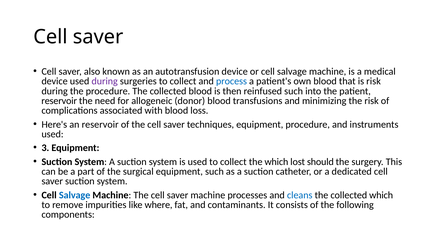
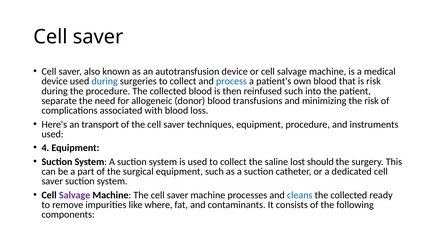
during at (105, 81) colour: purple -> blue
reservoir at (59, 101): reservoir -> separate
an reservoir: reservoir -> transport
3: 3 -> 4
the which: which -> saline
Salvage at (75, 195) colour: blue -> purple
collected which: which -> ready
